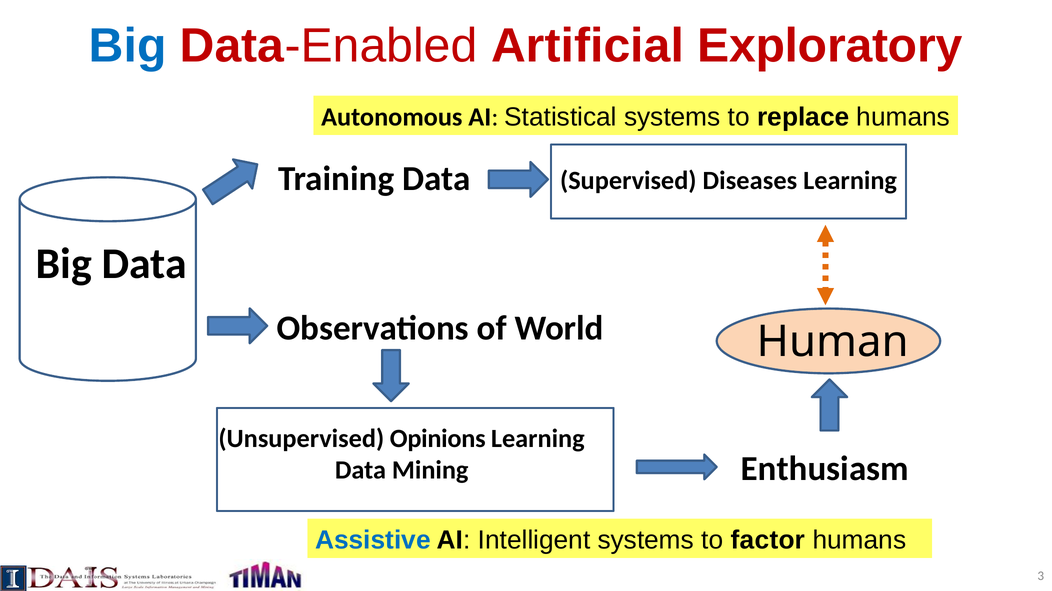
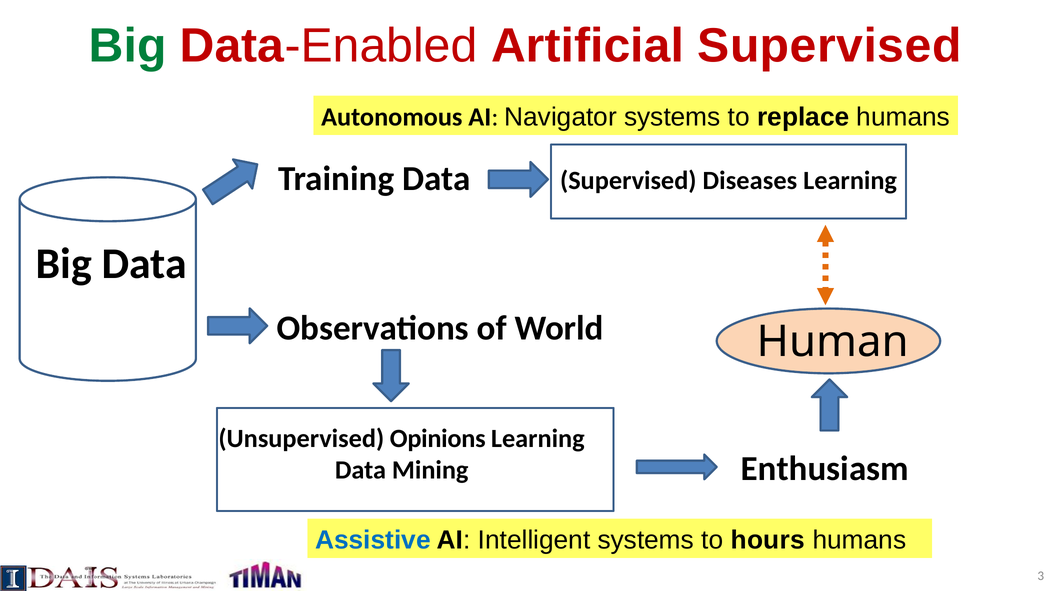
Big at (128, 46) colour: blue -> green
Artificial Exploratory: Exploratory -> Supervised
Statistical: Statistical -> Navigator
factor: factor -> hours
